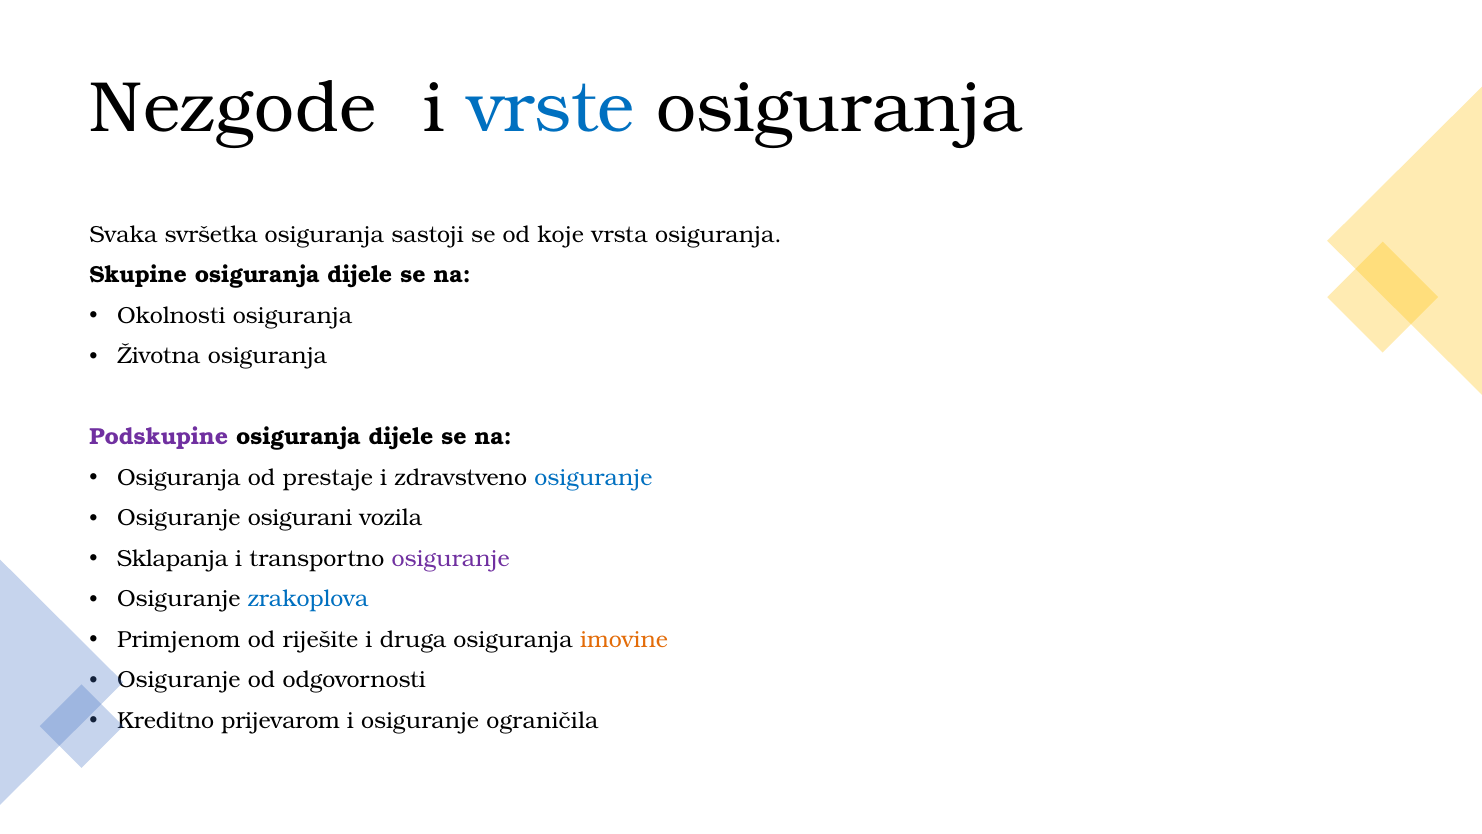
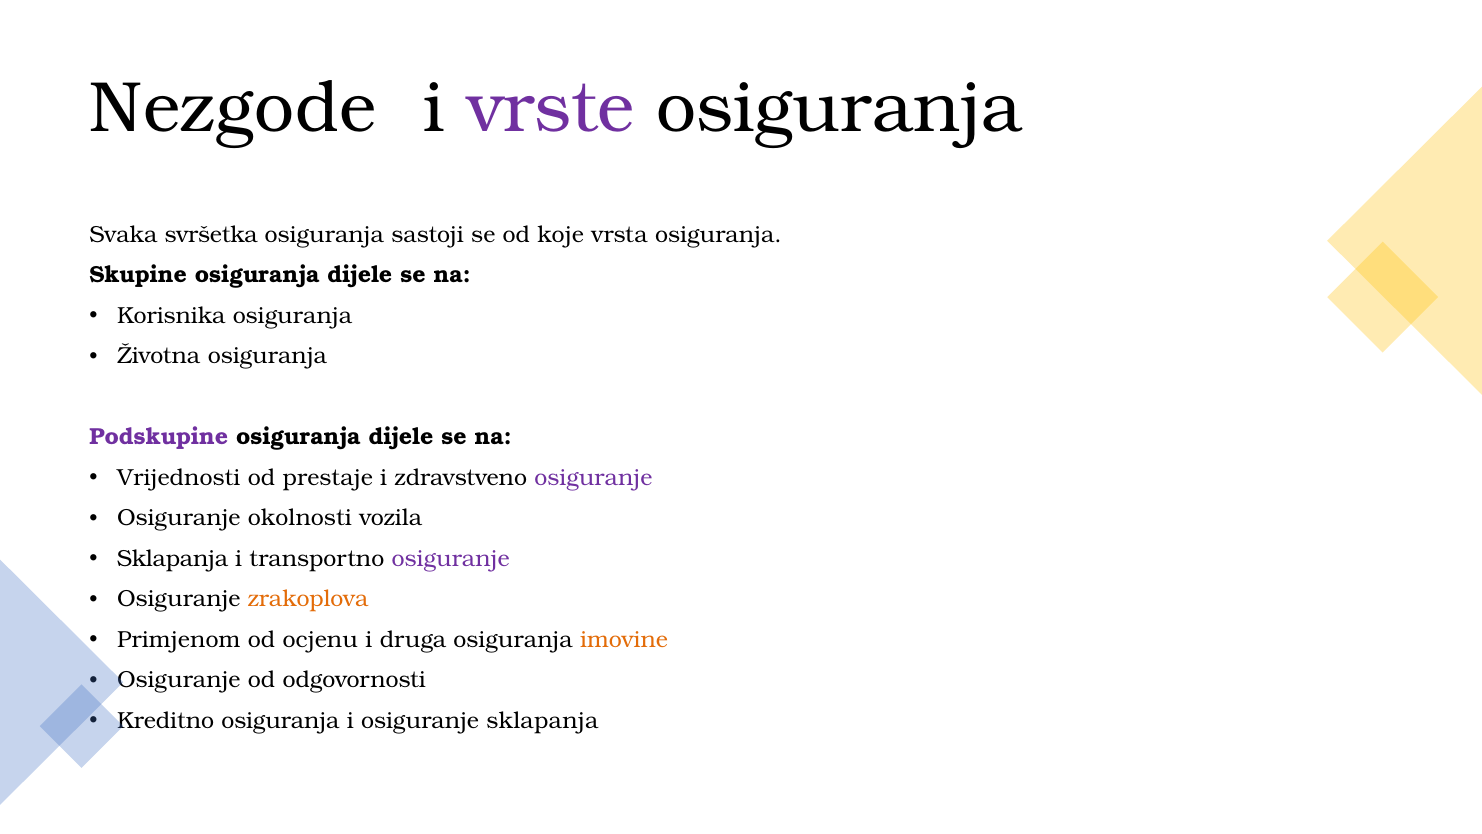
vrste colour: blue -> purple
Okolnosti: Okolnosti -> Korisnika
Osiguranja at (179, 477): Osiguranja -> Vrijednosti
osiguranje at (593, 477) colour: blue -> purple
osigurani: osigurani -> okolnosti
zrakoplova colour: blue -> orange
riješite: riješite -> ocjenu
prijevarom at (281, 720): prijevarom -> osiguranja
osiguranje ograničila: ograničila -> sklapanja
